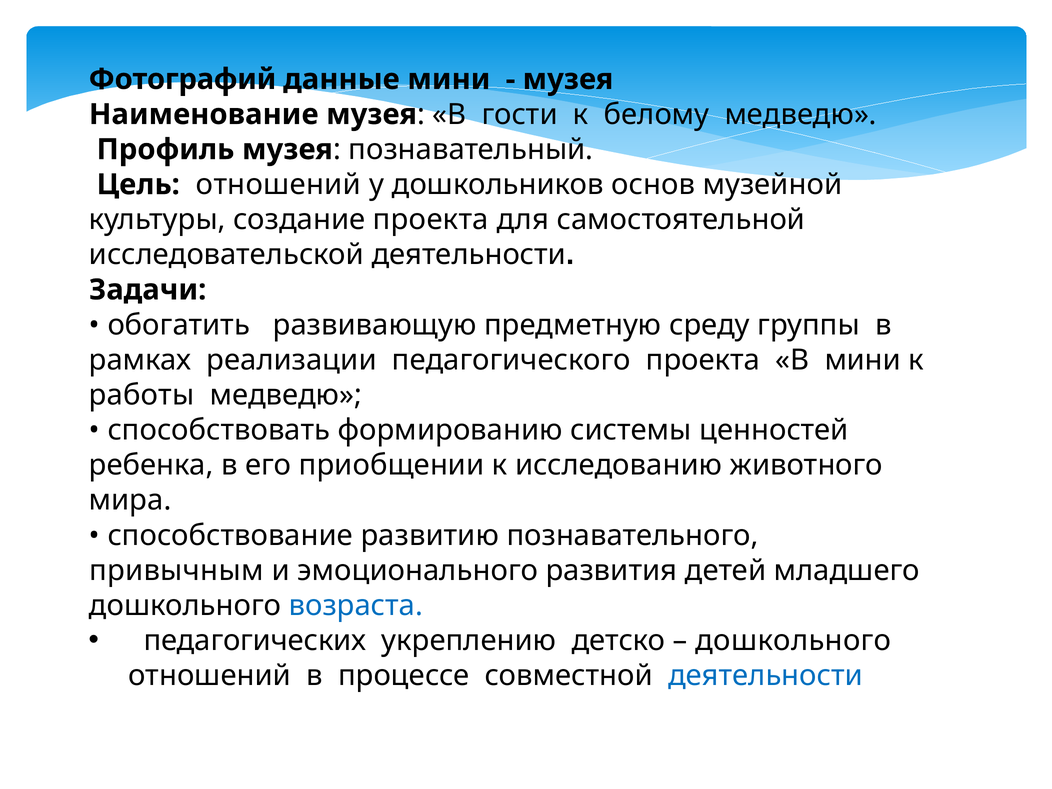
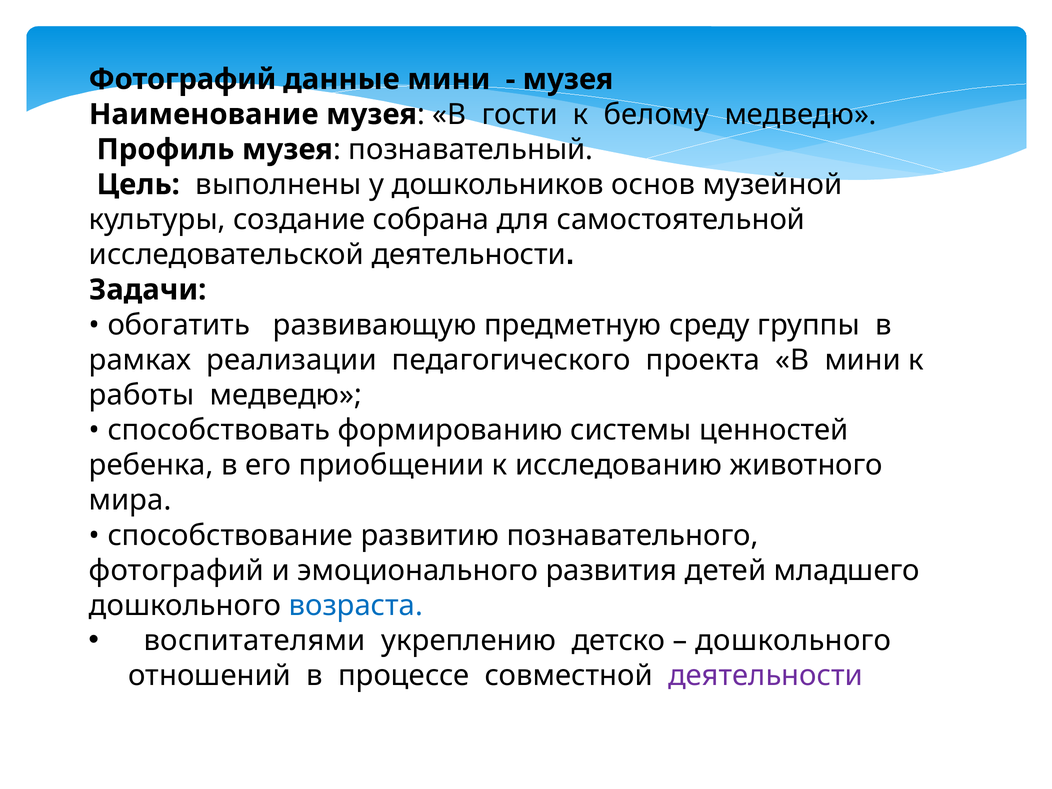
Цель отношений: отношений -> выполнены
создание проекта: проекта -> собрана
привычным at (176, 570): привычным -> фотографий
педагогических: педагогических -> воспитателями
деятельности at (765, 676) colour: blue -> purple
